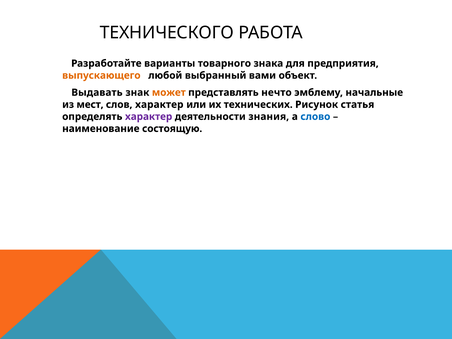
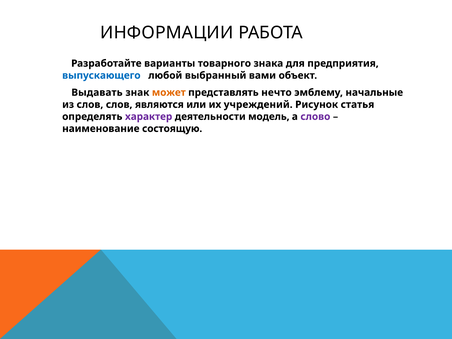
ТЕХНИЧЕСКОГО: ТЕХНИЧЕСКОГО -> ИНФОРМАЦИИ
выпускающего colour: orange -> blue
из мест: мест -> слов
слов характер: характер -> являются
технических: технических -> учреждений
знания: знания -> модель
слово colour: blue -> purple
